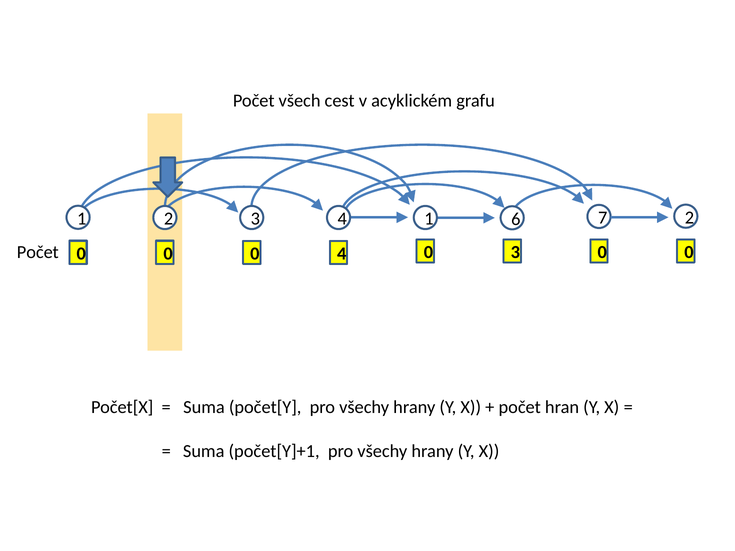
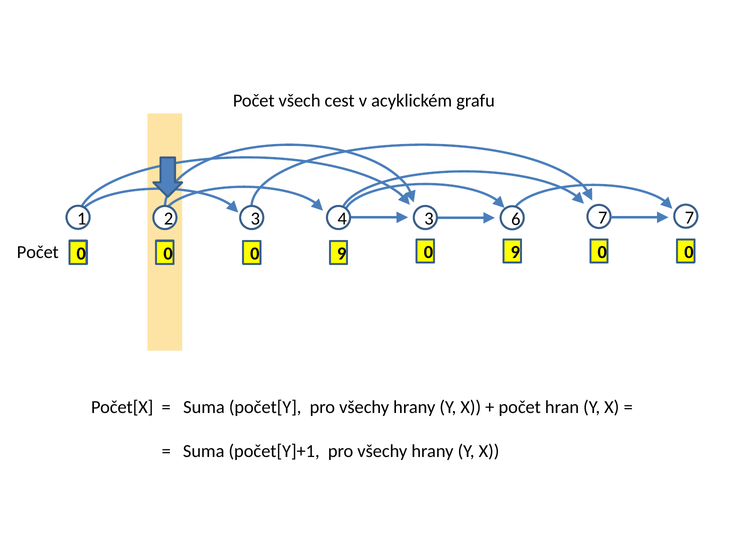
3 1: 1 -> 3
6 2: 2 -> 7
0 0 4: 4 -> 9
3 at (515, 252): 3 -> 9
